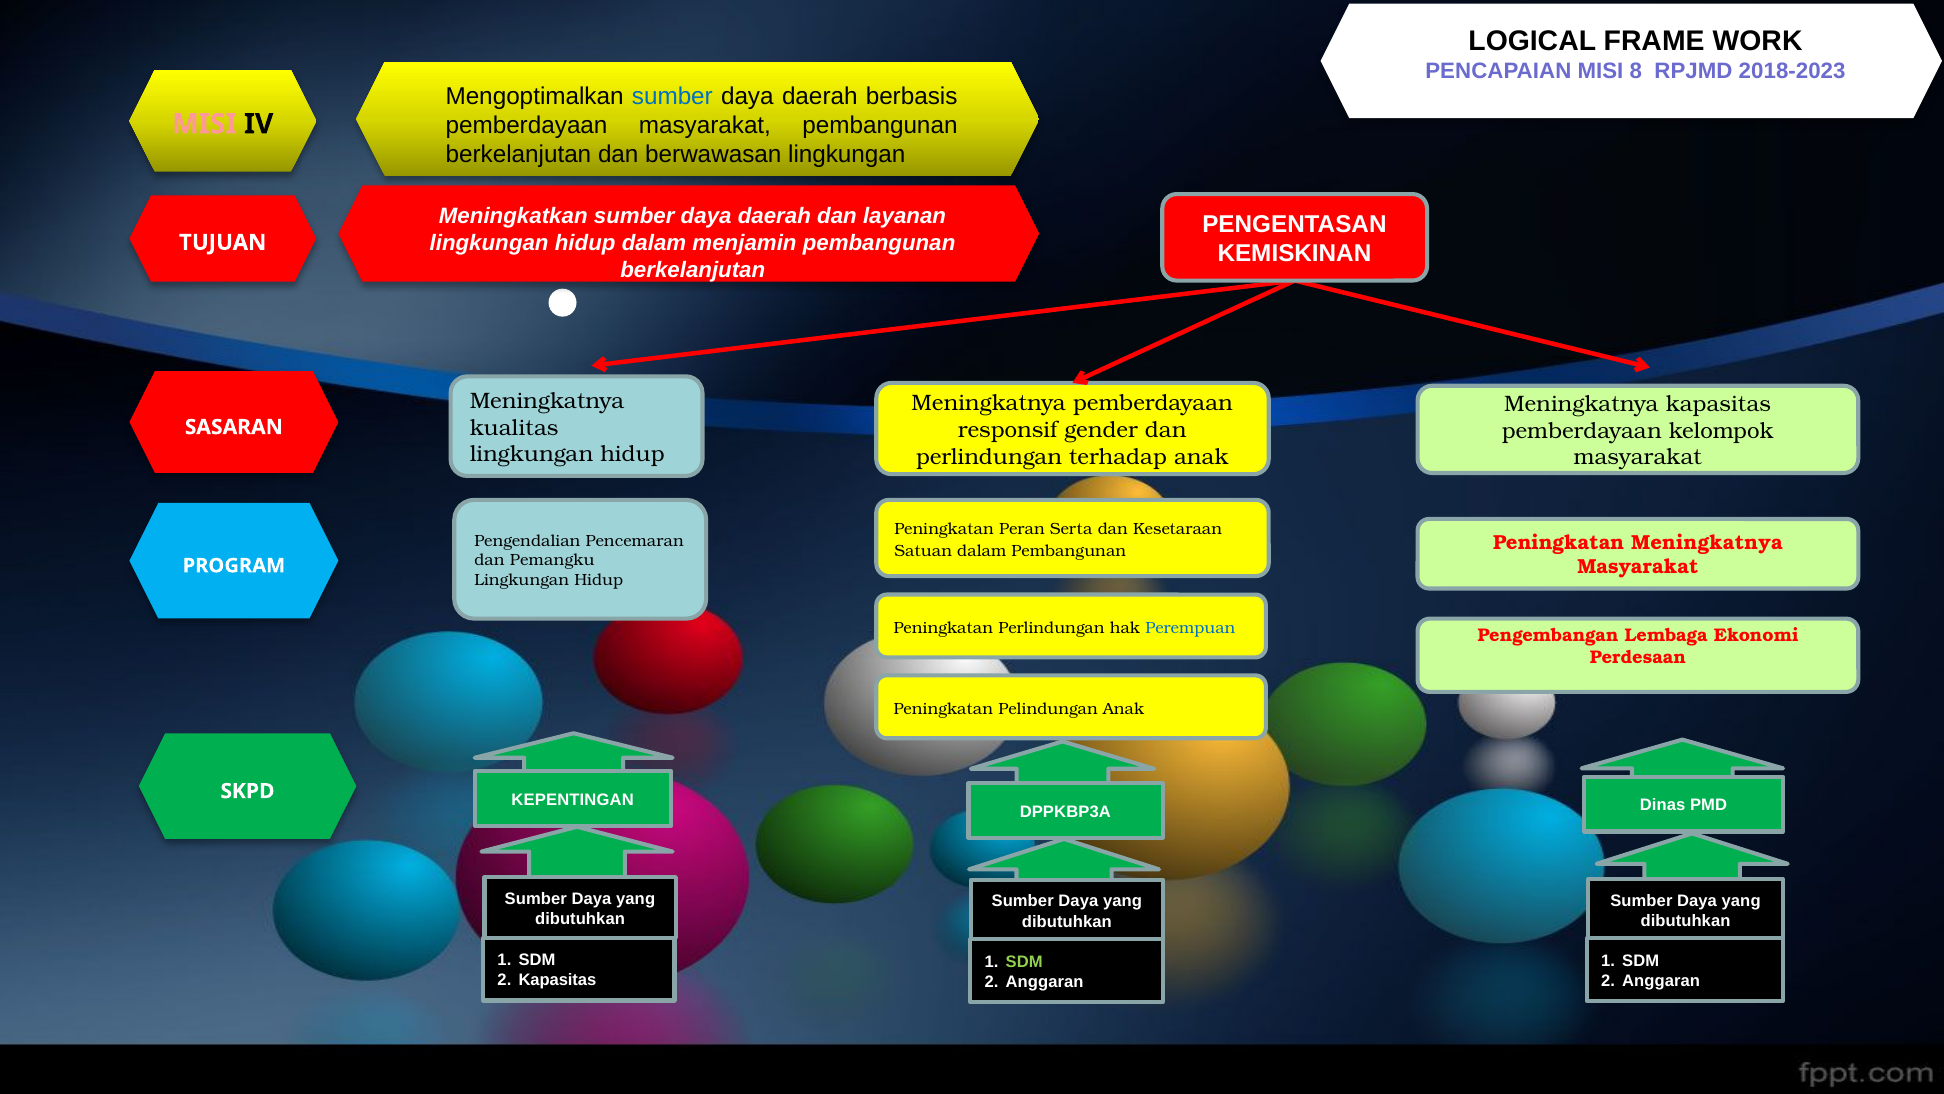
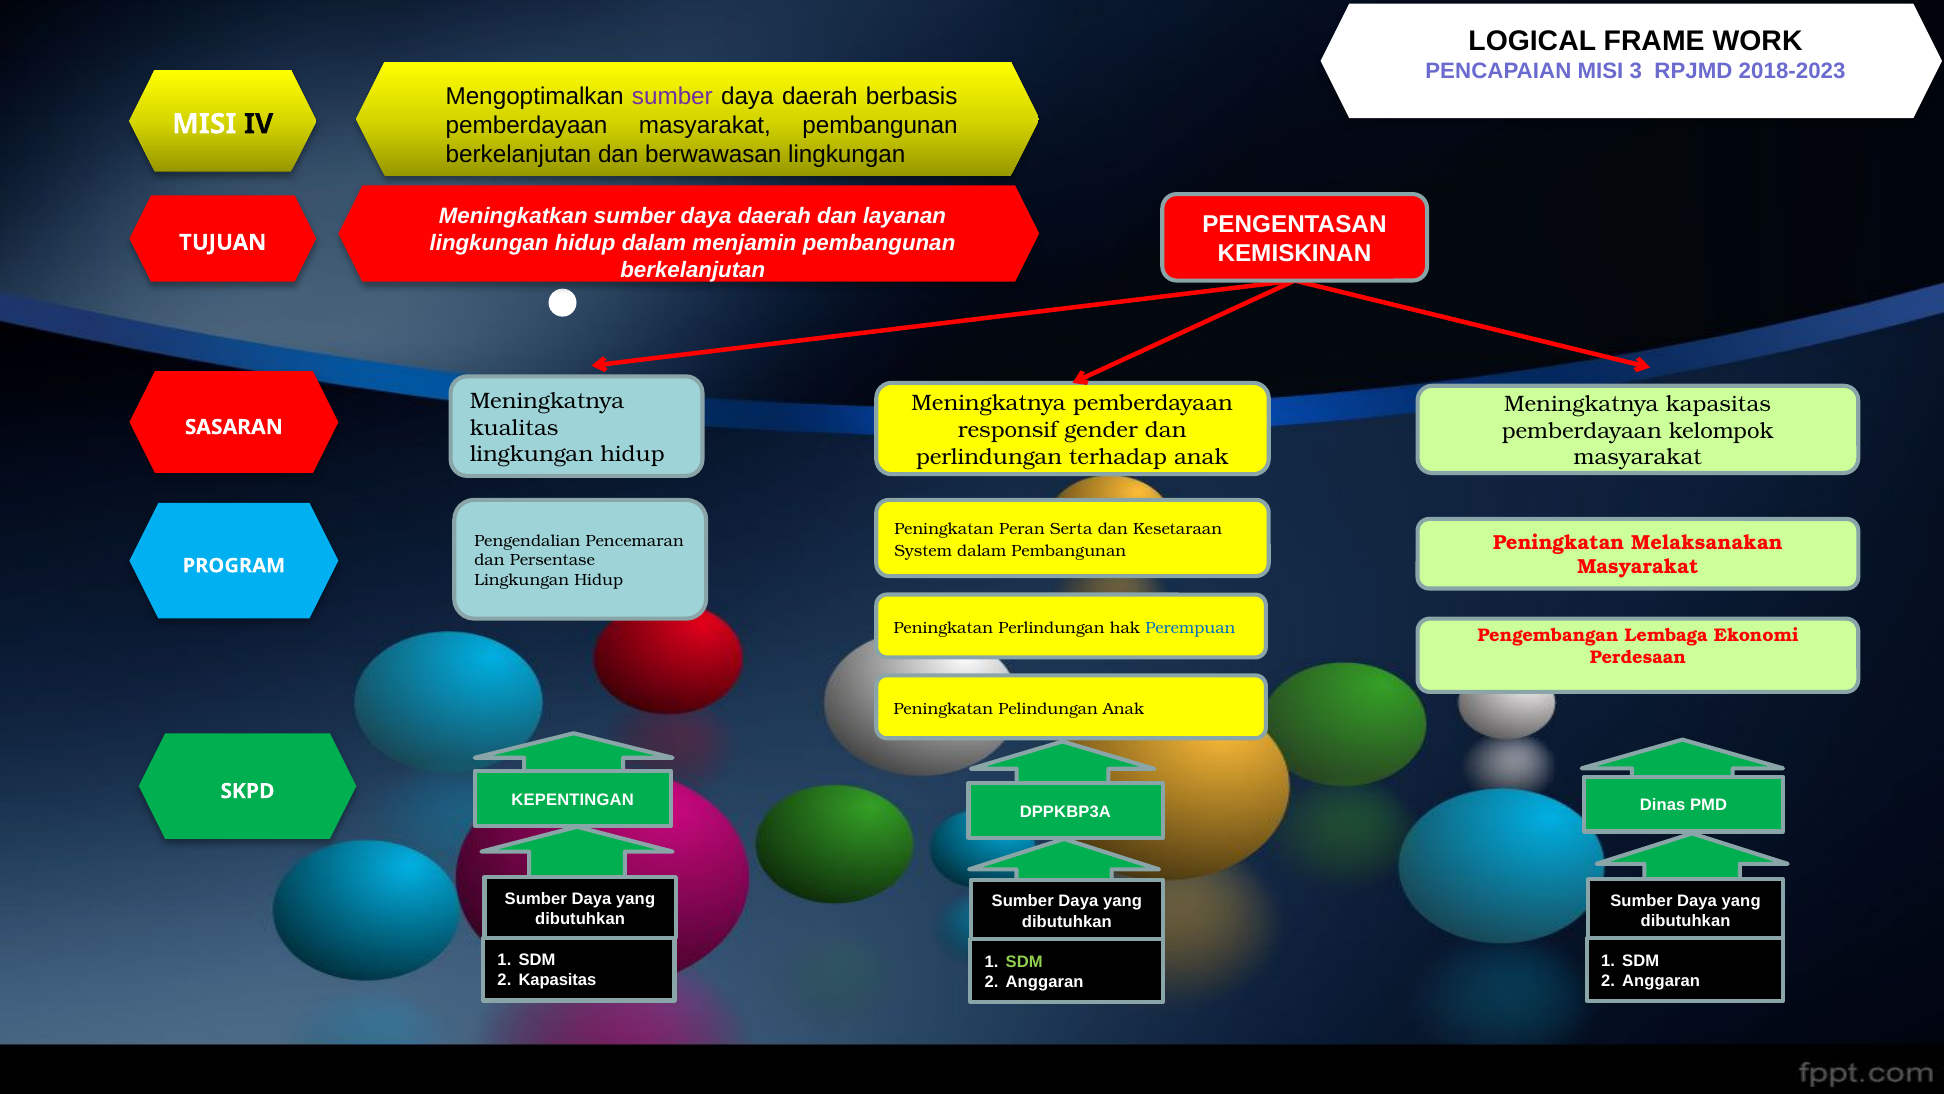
8: 8 -> 3
sumber at (672, 96) colour: blue -> purple
MISI at (204, 124) colour: pink -> white
Peningkatan Meningkatnya: Meningkatnya -> Melaksanakan
Satuan: Satuan -> System
Pemangku: Pemangku -> Persentase
